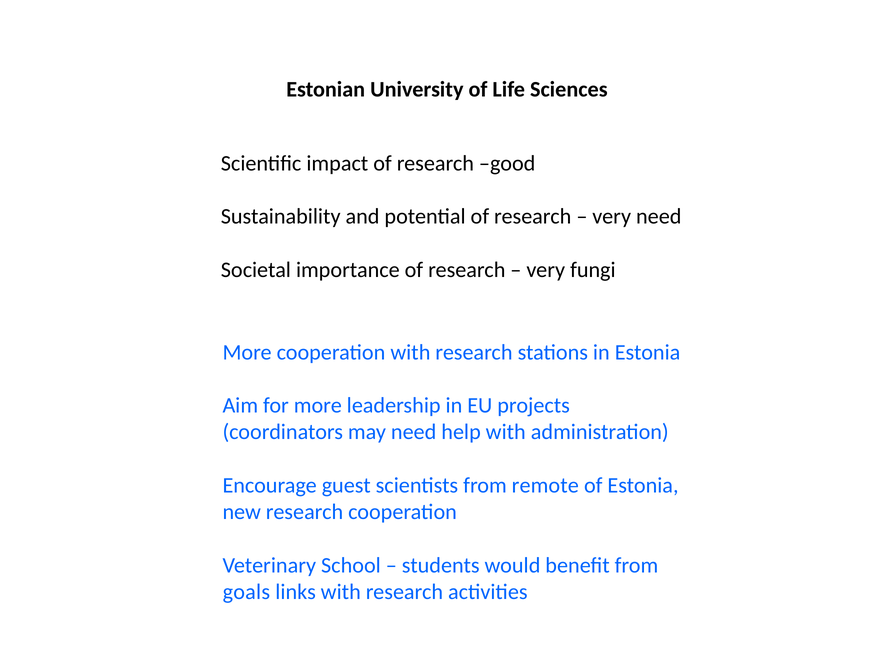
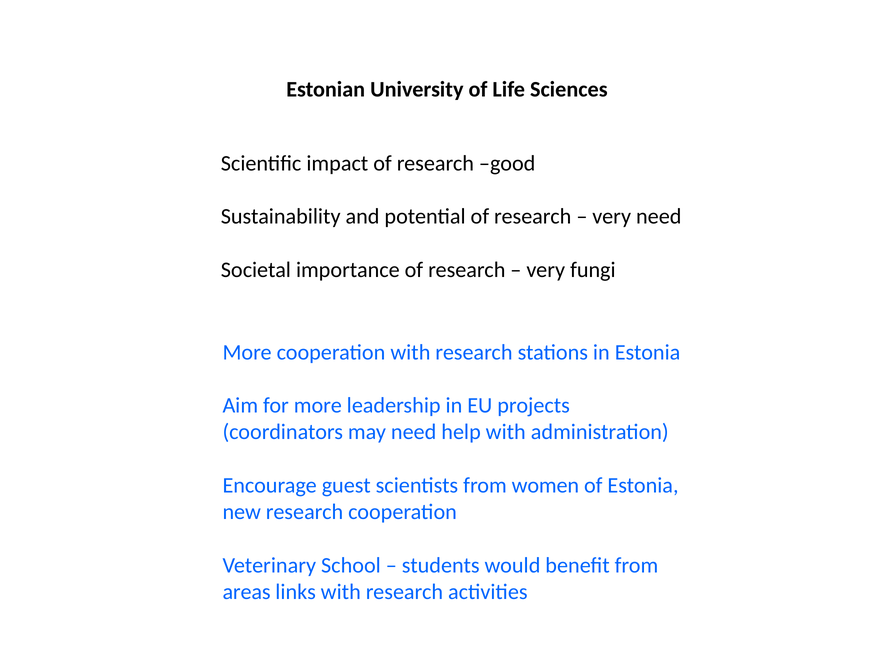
remote: remote -> women
goals: goals -> areas
